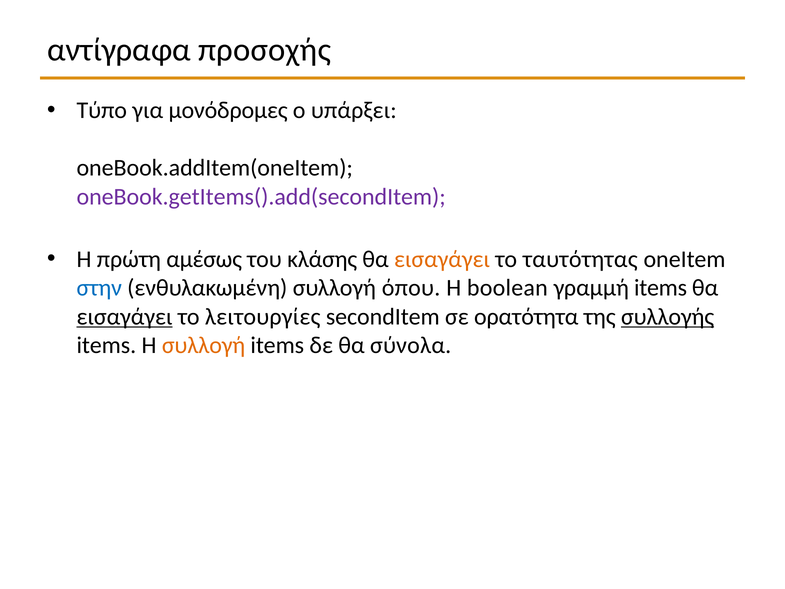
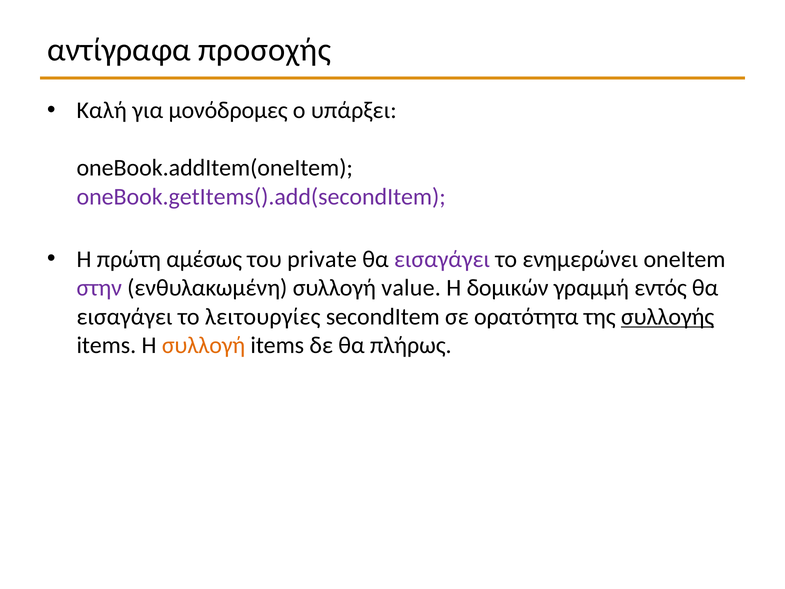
Τύπο: Τύπο -> Καλή
κλάσης: κλάσης -> private
εισαγάγει at (442, 259) colour: orange -> purple
ταυτότητας: ταυτότητας -> ενημερώνει
στην colour: blue -> purple
όπου: όπου -> value
boolean: boolean -> δομικών
γραμμή items: items -> εντός
εισαγάγει at (125, 317) underline: present -> none
σύνολα: σύνολα -> πλήρως
